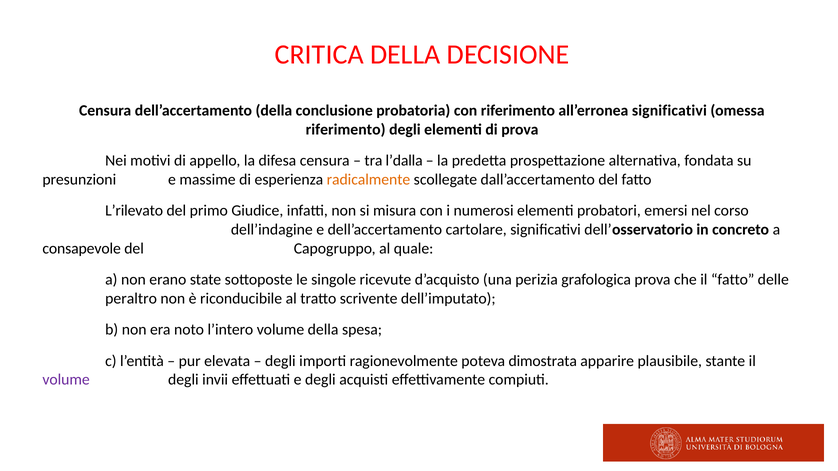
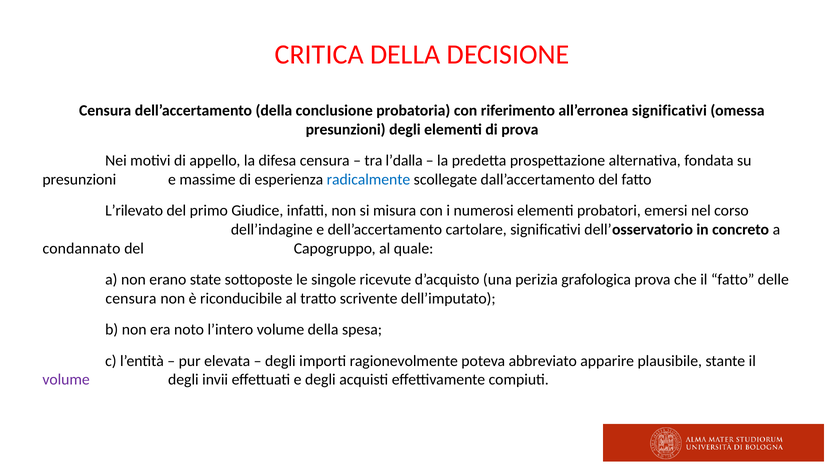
riferimento at (346, 130): riferimento -> presunzioni
radicalmente colour: orange -> blue
consapevole: consapevole -> condannato
peraltro at (131, 299): peraltro -> censura
dimostrata: dimostrata -> abbreviato
